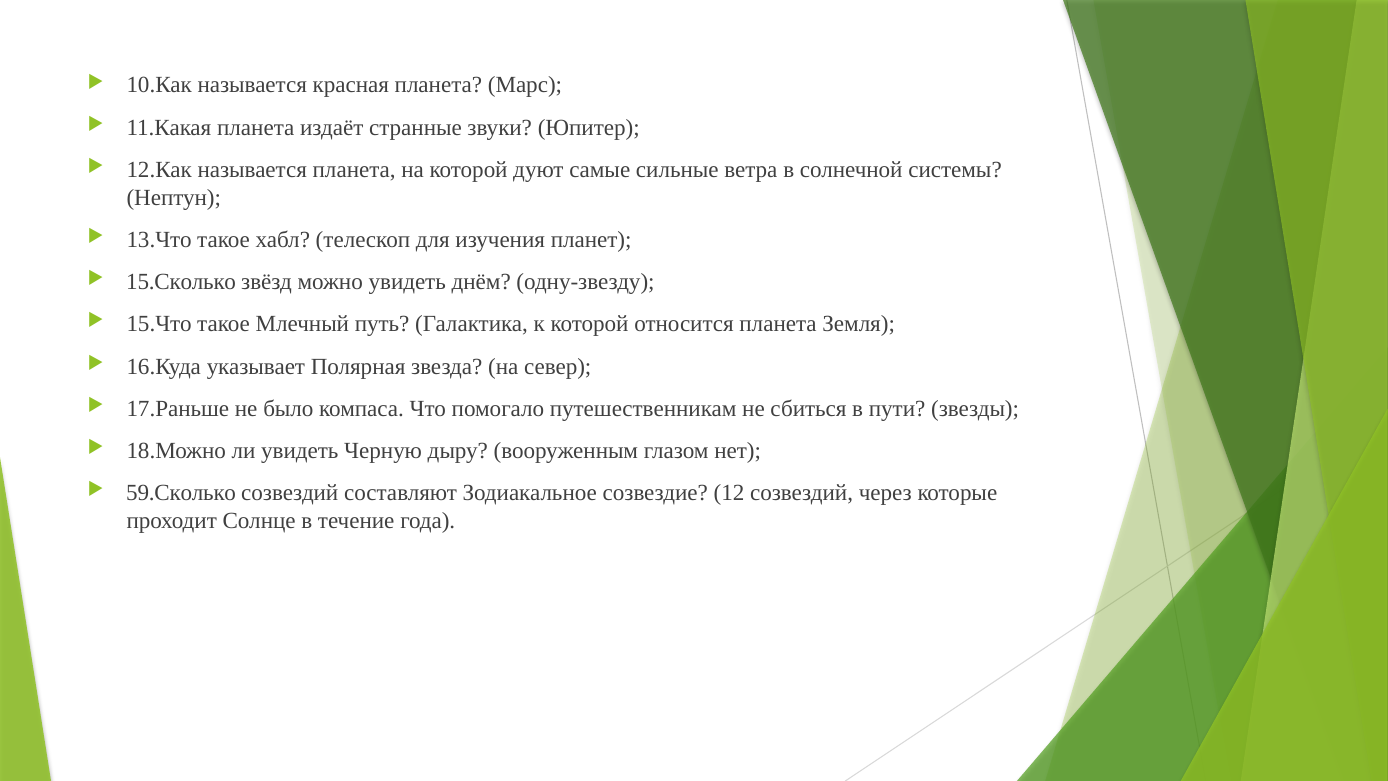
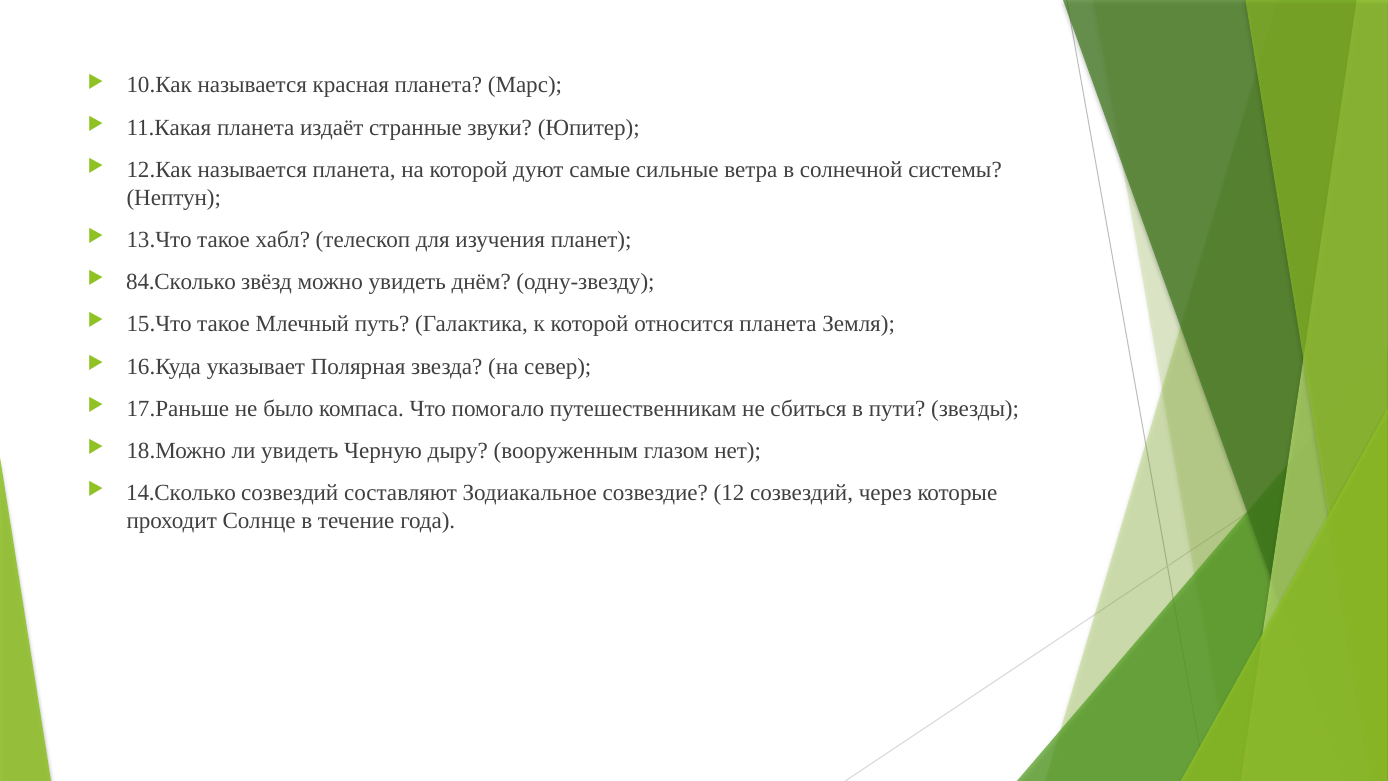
15.Сколько: 15.Сколько -> 84.Сколько
59.Сколько: 59.Сколько -> 14.Сколько
